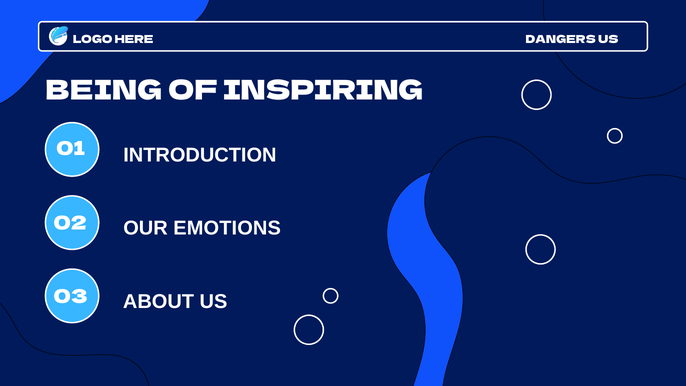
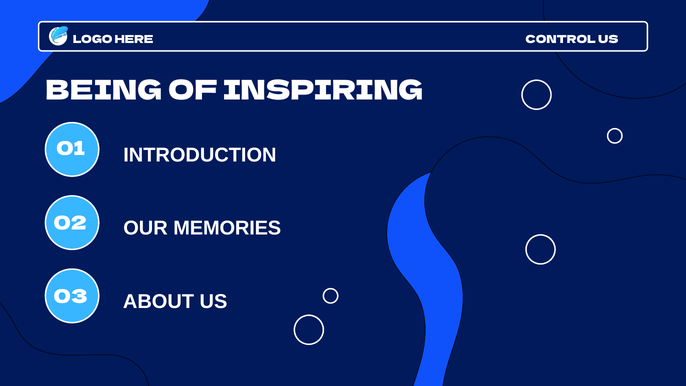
DANGERS: DANGERS -> CONTROL
EMOTIONS: EMOTIONS -> MEMORIES
